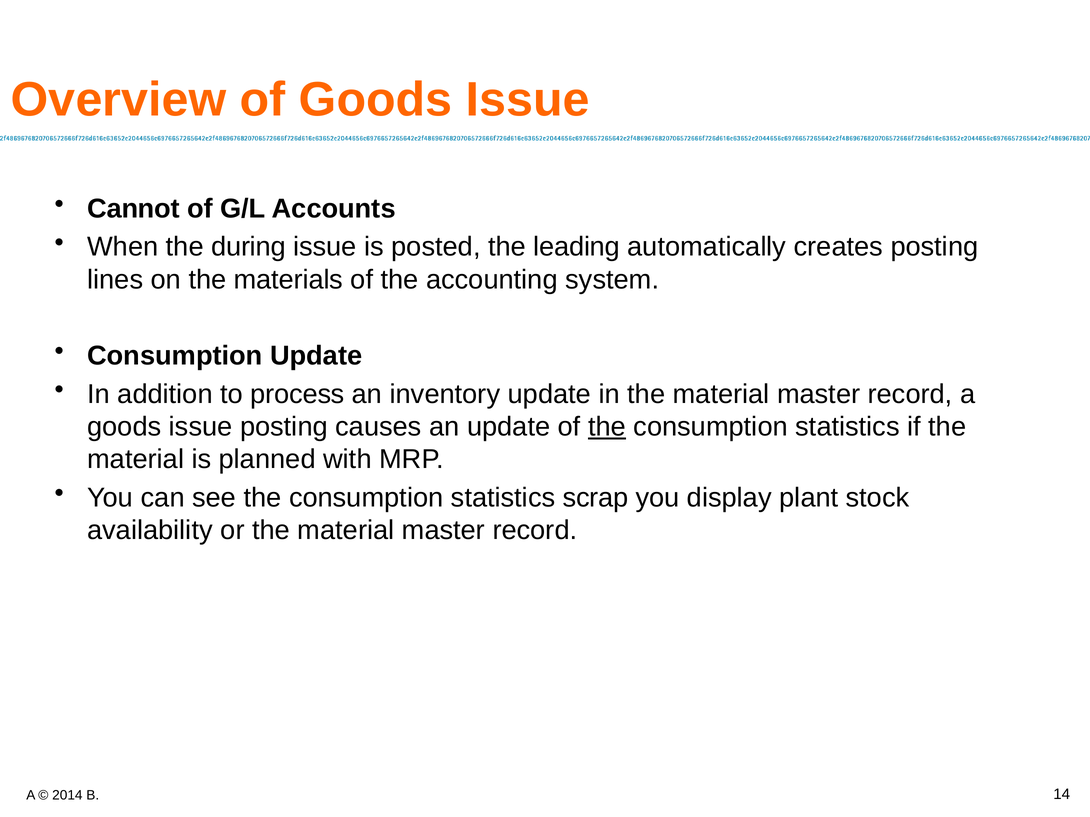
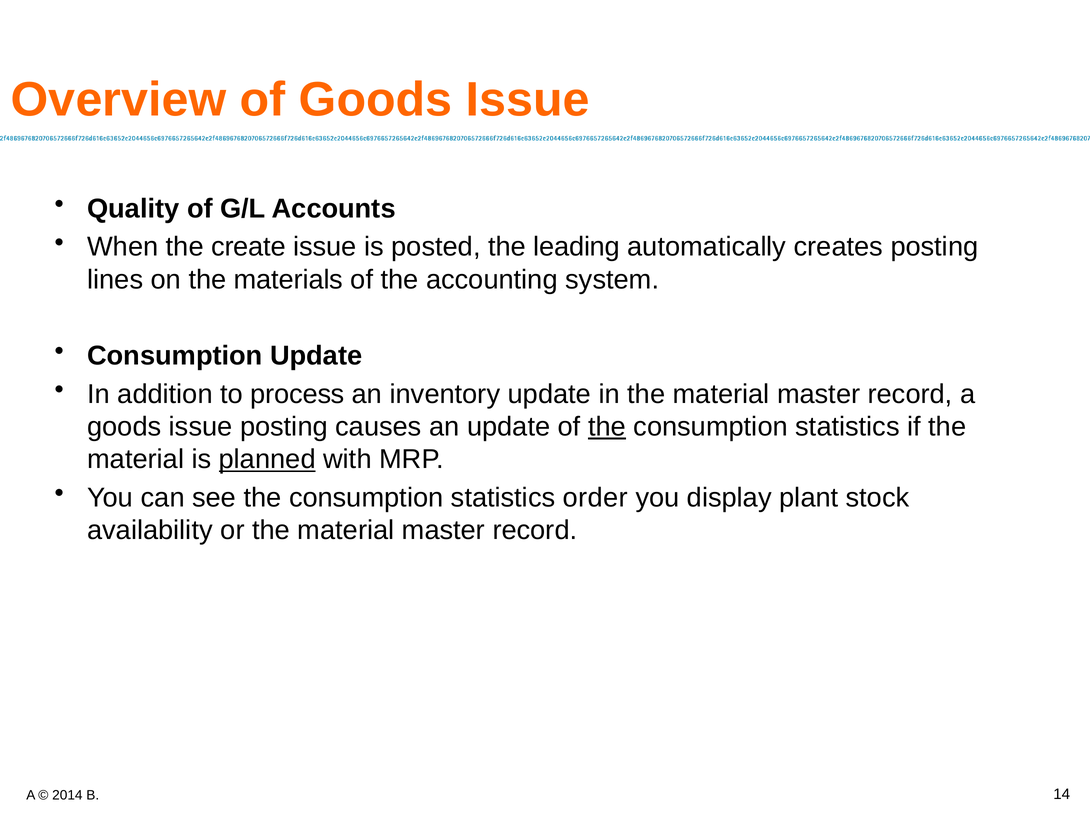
Cannot: Cannot -> Quality
during: during -> create
planned underline: none -> present
scrap: scrap -> order
